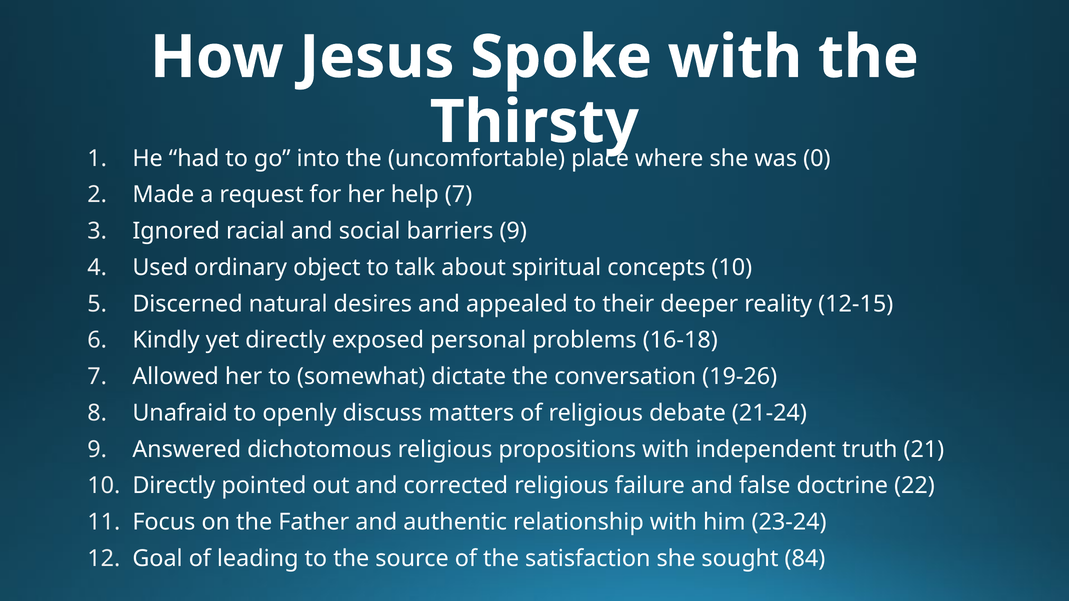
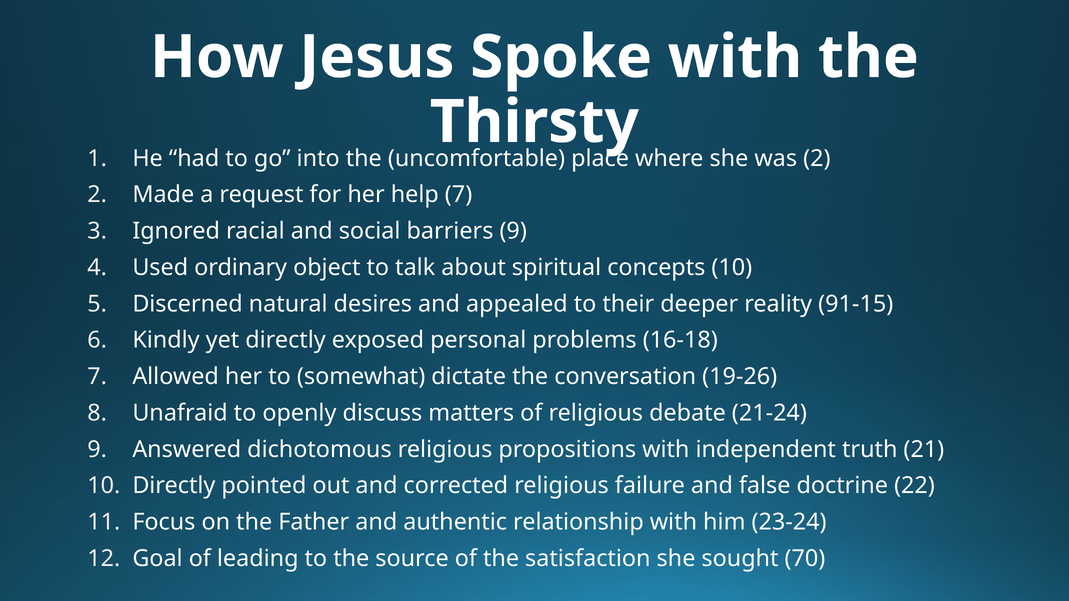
was 0: 0 -> 2
12-15: 12-15 -> 91-15
84: 84 -> 70
